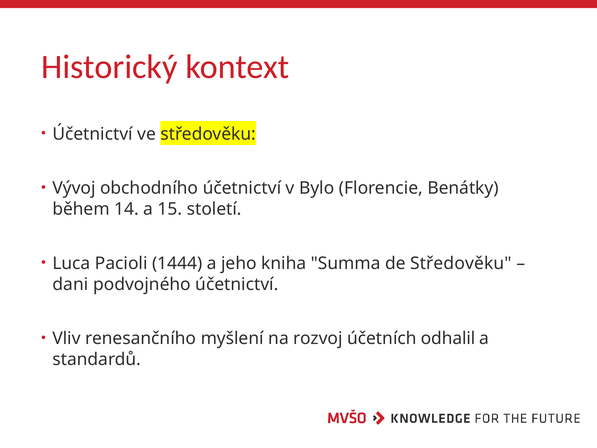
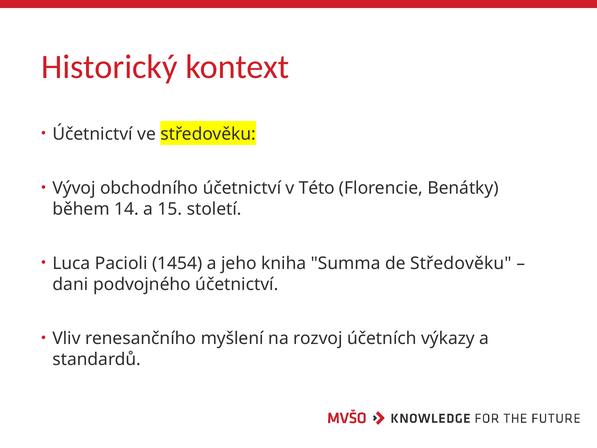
Bylo: Bylo -> Této
1444: 1444 -> 1454
odhalil: odhalil -> výkazy
